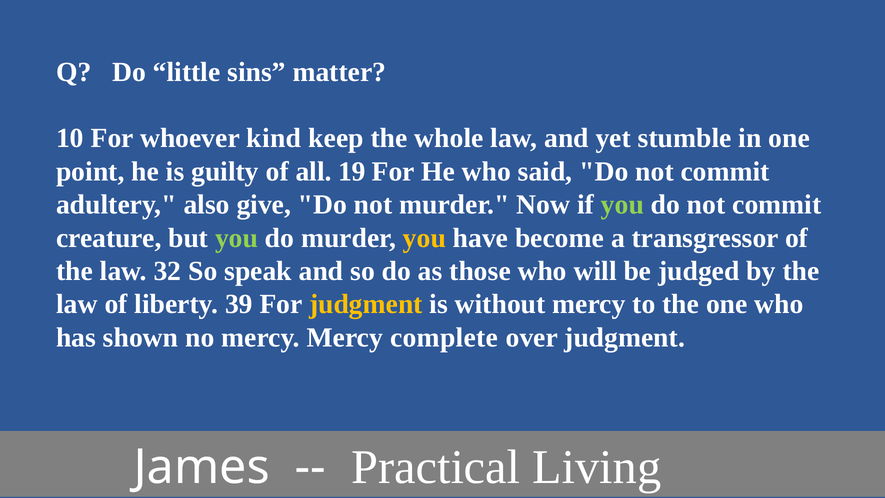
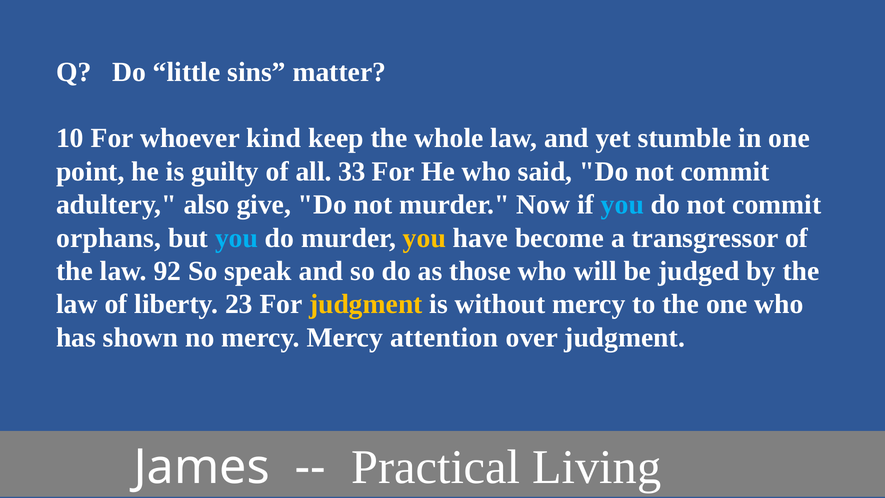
19: 19 -> 33
you at (622, 205) colour: light green -> light blue
creature: creature -> orphans
you at (237, 238) colour: light green -> light blue
32: 32 -> 92
39: 39 -> 23
complete: complete -> attention
